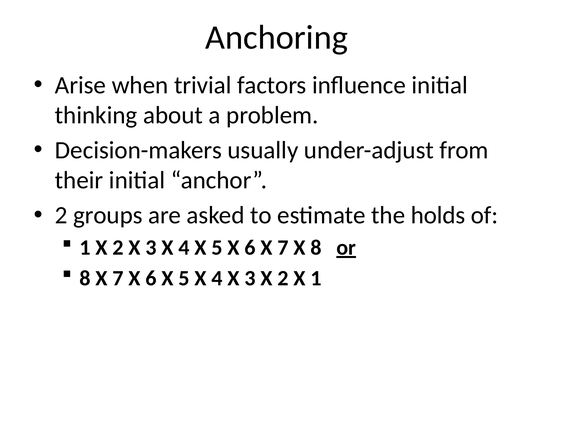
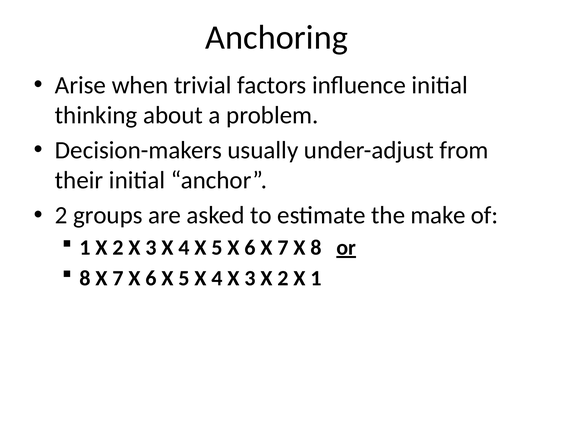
holds: holds -> make
